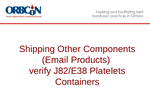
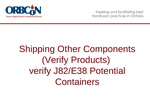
Email at (55, 60): Email -> Verify
Platelets: Platelets -> Potential
